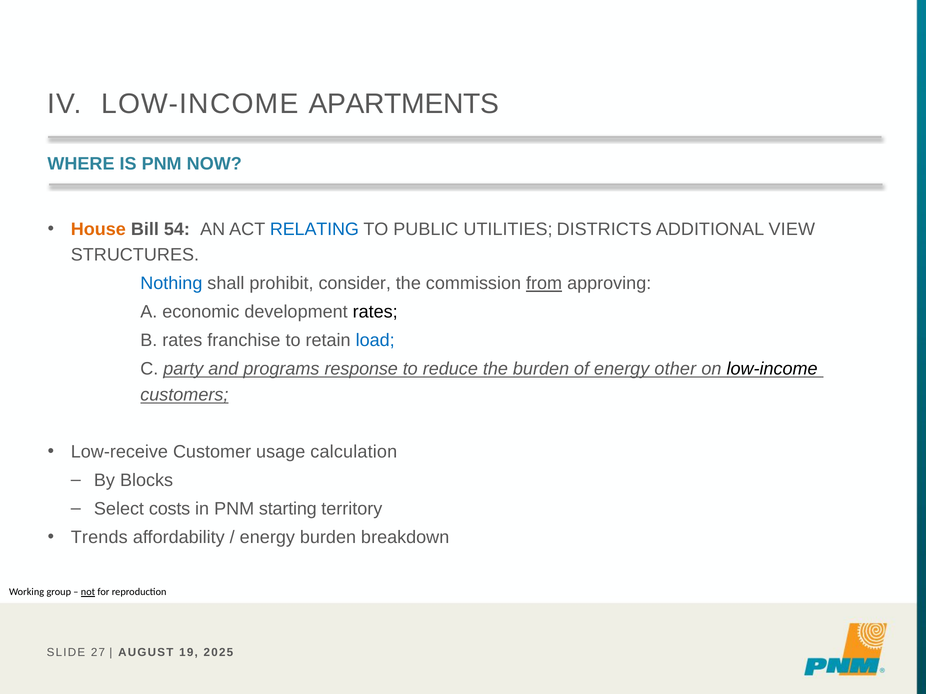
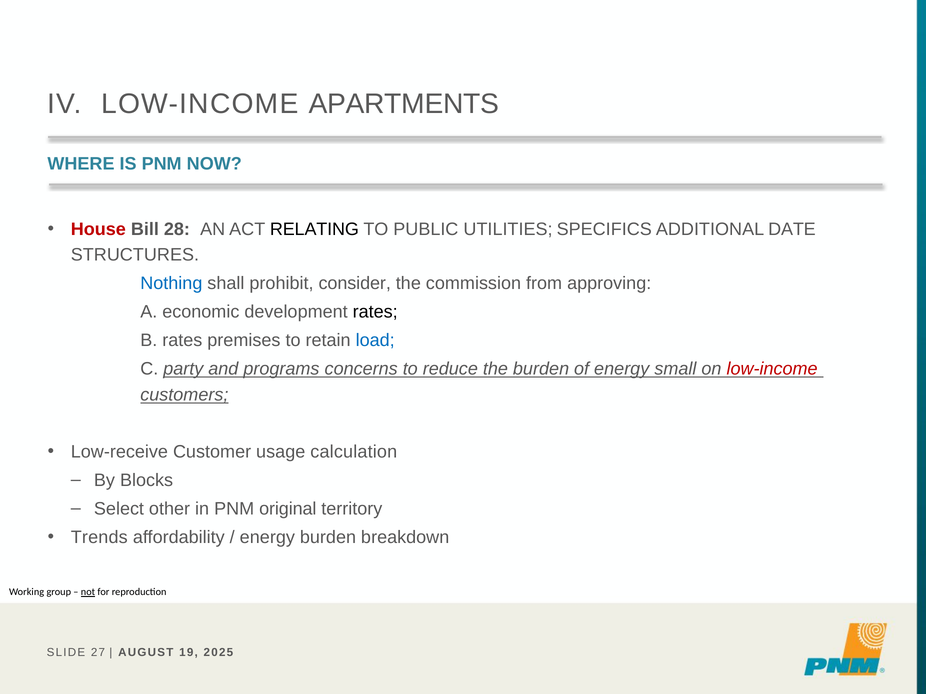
House colour: orange -> red
54: 54 -> 28
RELATING colour: blue -> black
DISTRICTS: DISTRICTS -> SPECIFICS
VIEW: VIEW -> DATE
from underline: present -> none
franchise: franchise -> premises
response: response -> concerns
other: other -> small
low-income at (772, 369) colour: black -> red
costs: costs -> other
starting: starting -> original
